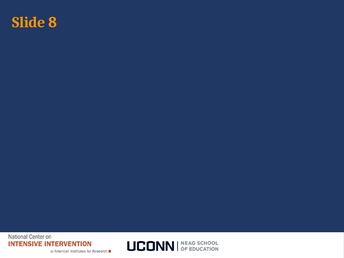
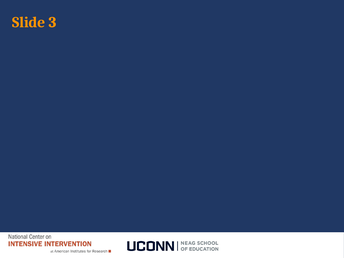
8: 8 -> 3
